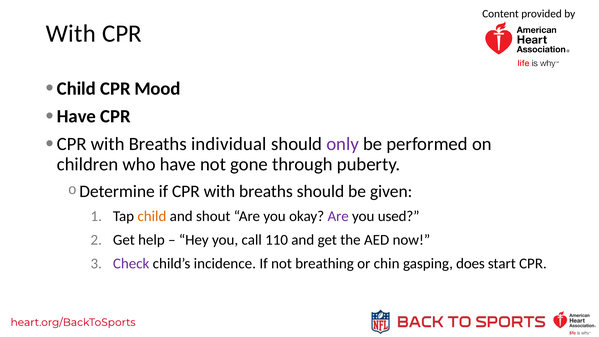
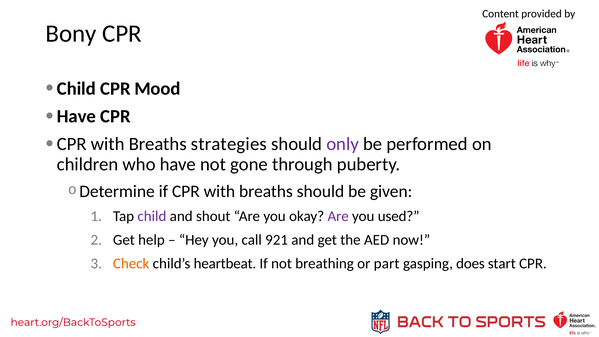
With at (71, 33): With -> Bony
individual: individual -> strategies
child at (152, 216) colour: orange -> purple
110: 110 -> 921
Check colour: purple -> orange
incidence: incidence -> heartbeat
chin: chin -> part
